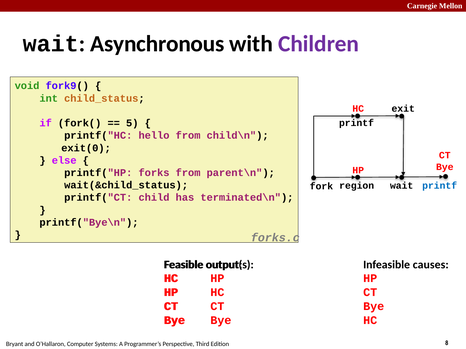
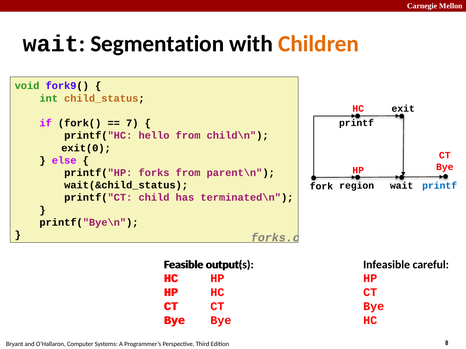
Asynchronous: Asynchronous -> Segmentation
Children colour: purple -> orange
5: 5 -> 7
causes: causes -> careful
